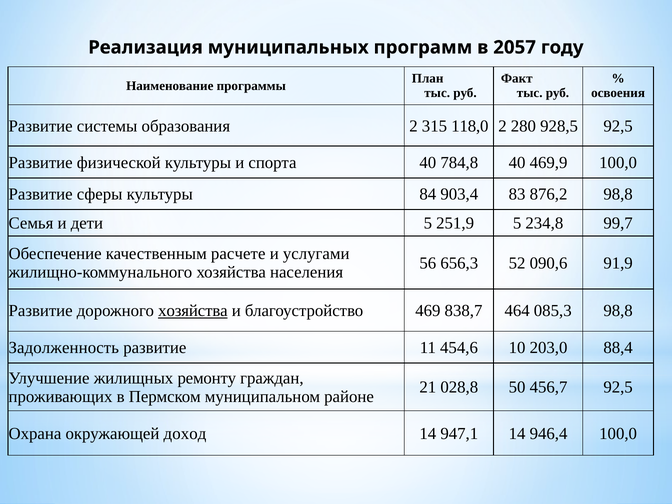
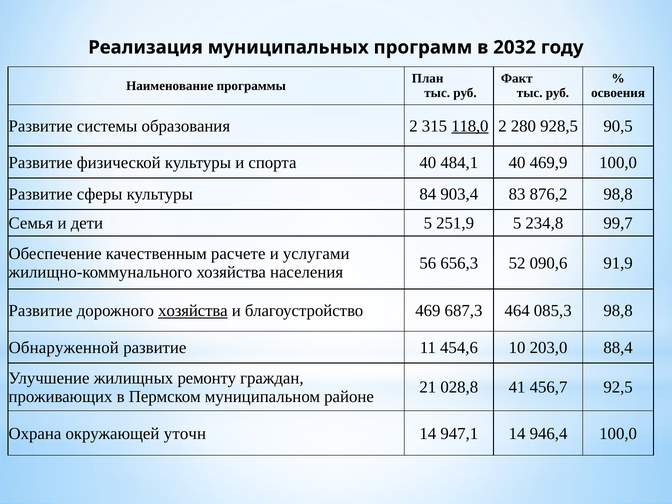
2057: 2057 -> 2032
118,0 underline: none -> present
928,5 92,5: 92,5 -> 90,5
784,8: 784,8 -> 484,1
838,7: 838,7 -> 687,3
Задолженность: Задолженность -> Обнаруженной
50: 50 -> 41
доход: доход -> уточн
